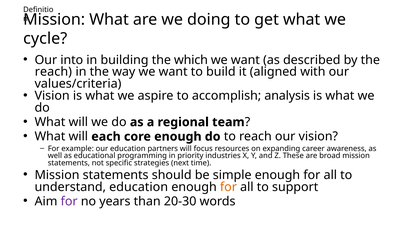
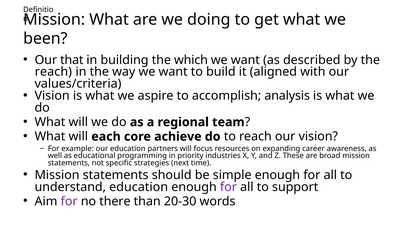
cycle: cycle -> been
into: into -> that
core enough: enough -> achieve
for at (228, 187) colour: orange -> purple
years: years -> there
